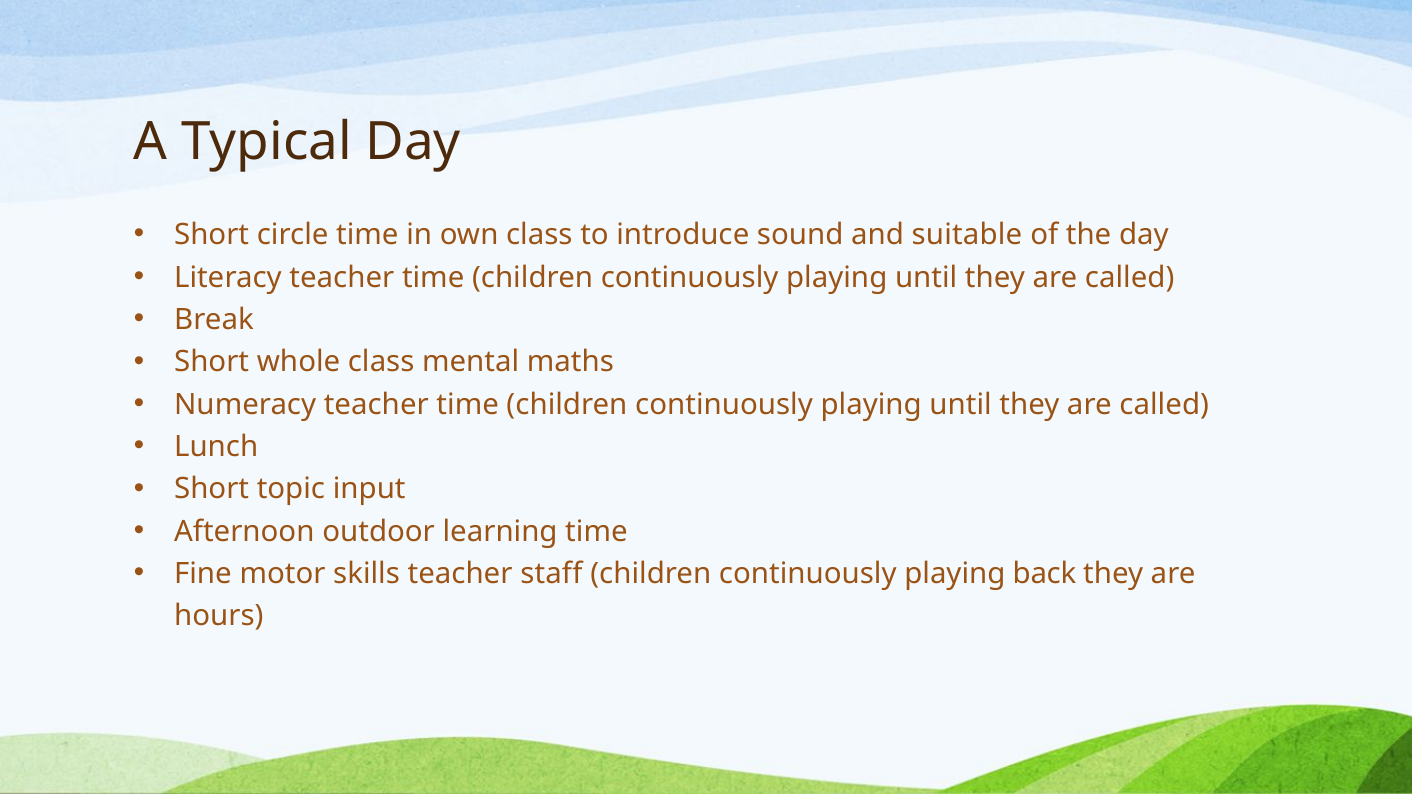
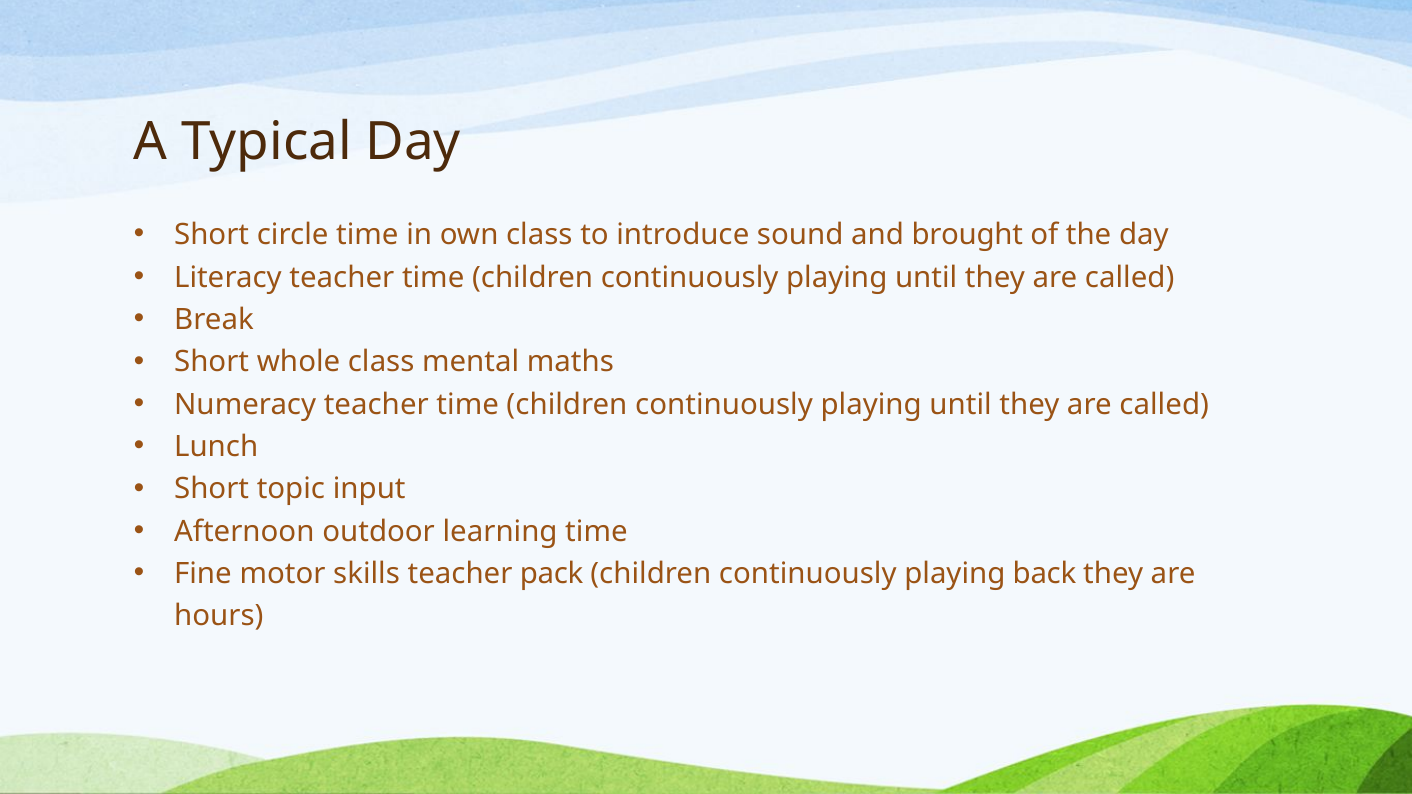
suitable: suitable -> brought
staff: staff -> pack
